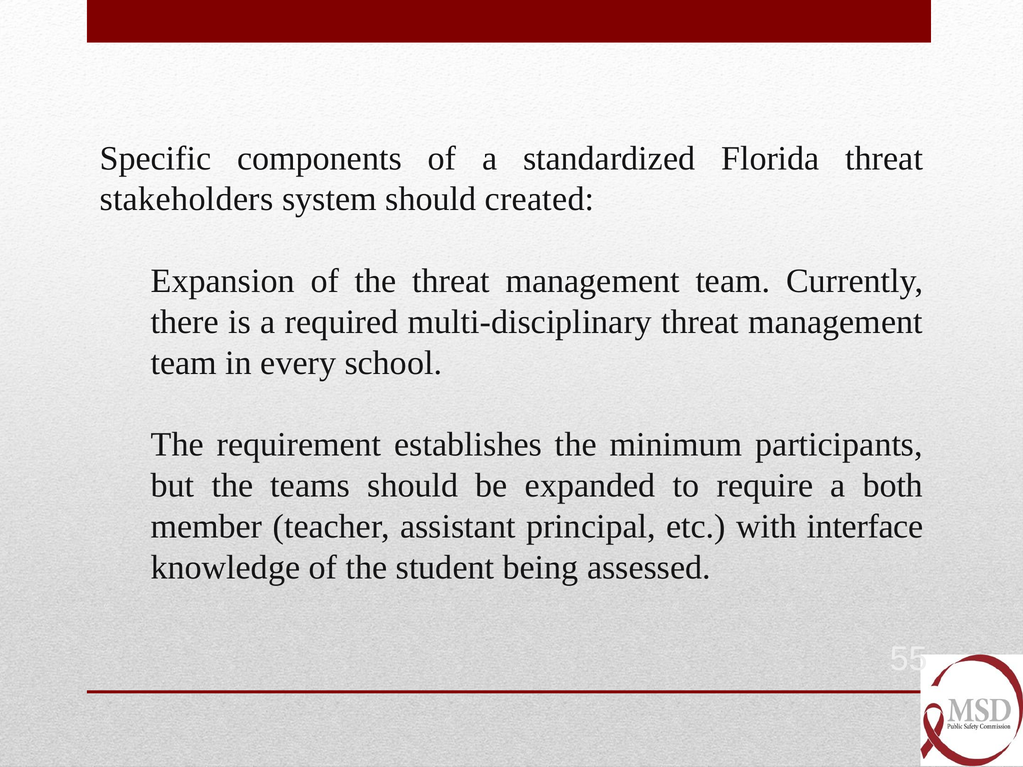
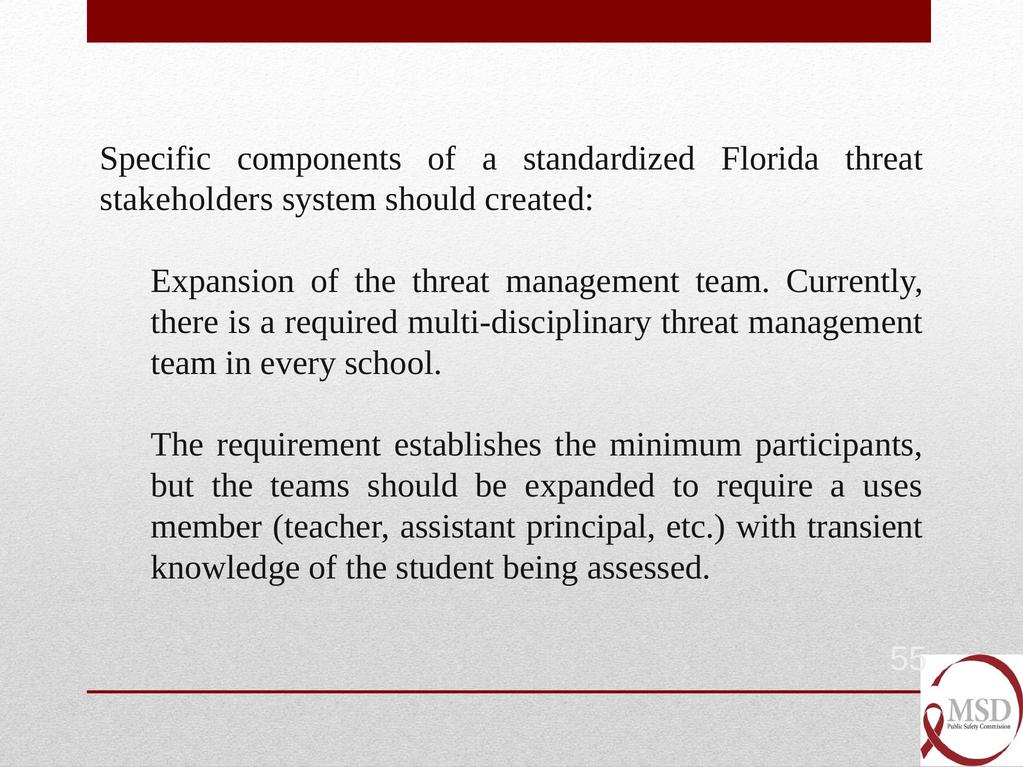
both: both -> uses
interface: interface -> transient
